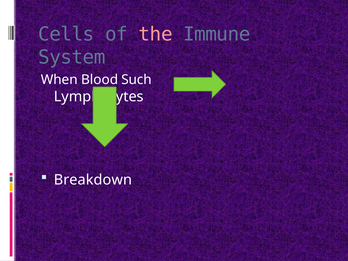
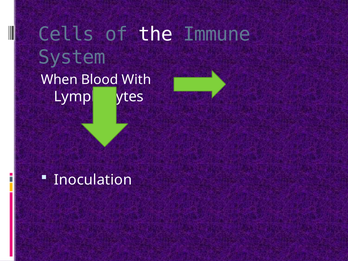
the colour: pink -> white
Such: Such -> With
Breakdown: Breakdown -> Inoculation
